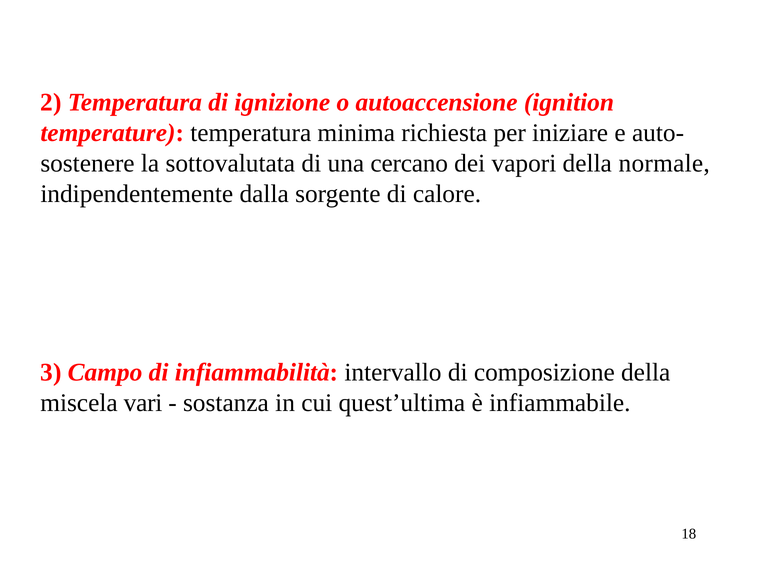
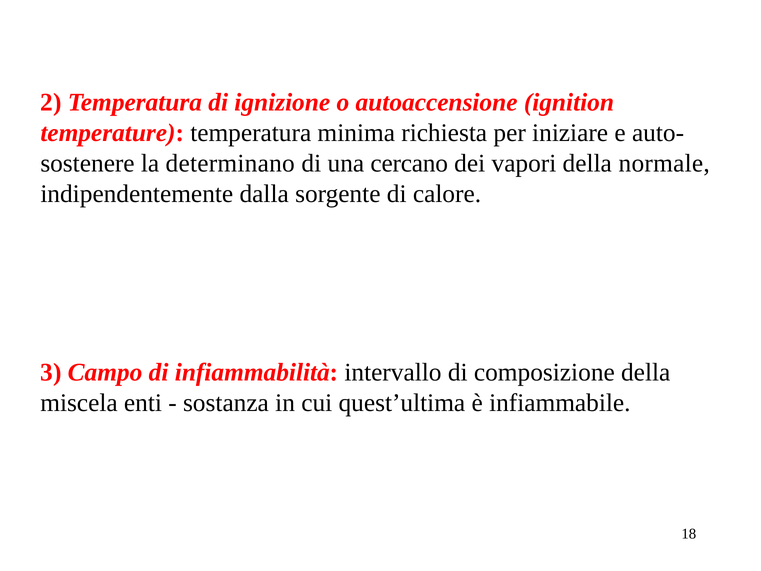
sottovalutata: sottovalutata -> determinano
vari: vari -> enti
